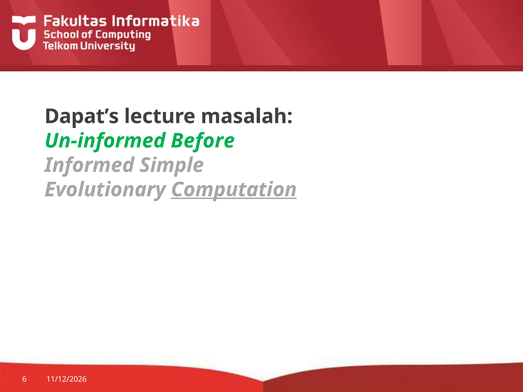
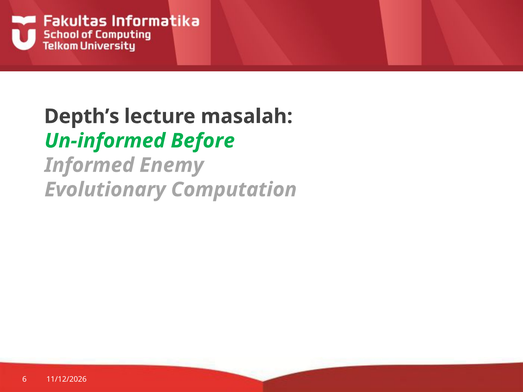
Dapat’s: Dapat’s -> Depth’s
Simple: Simple -> Enemy
Computation underline: present -> none
